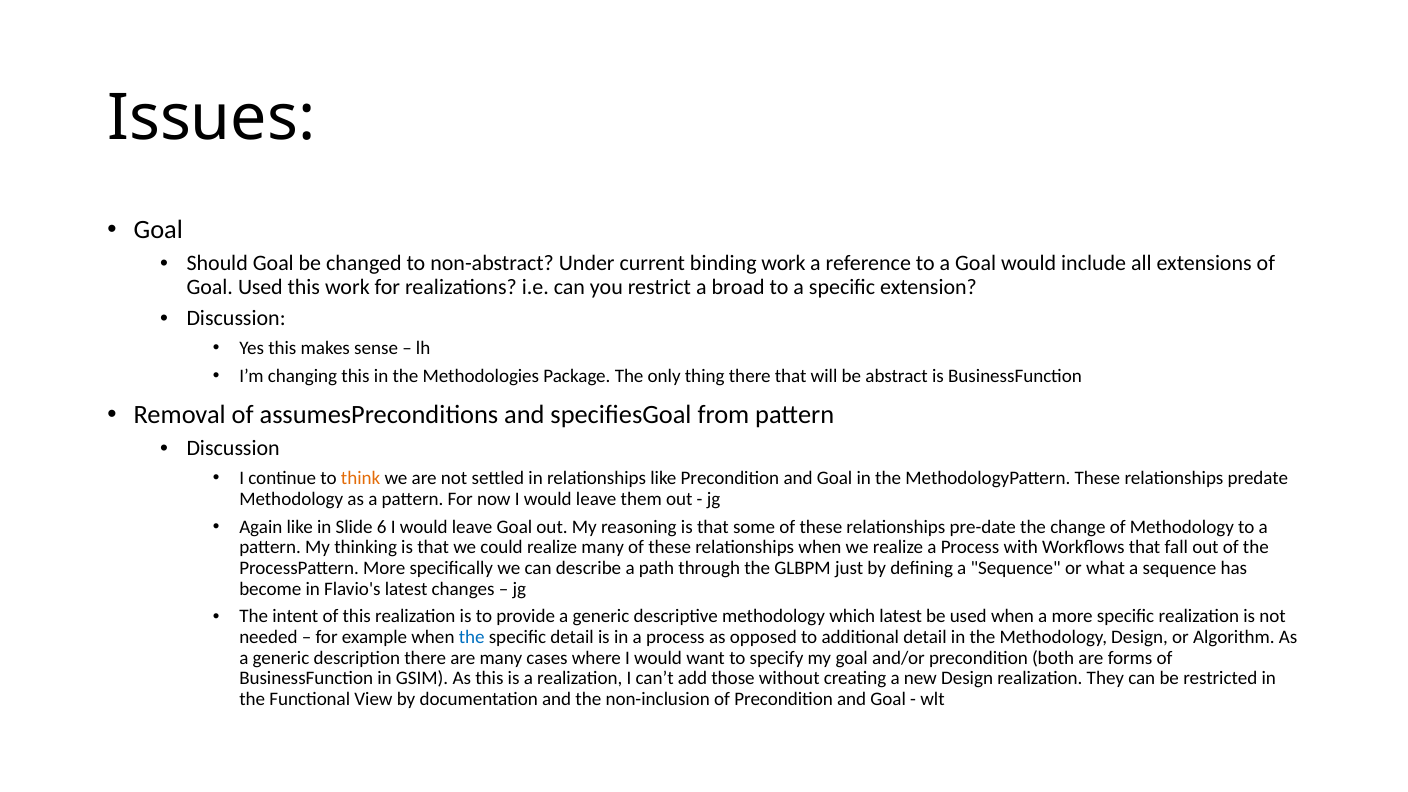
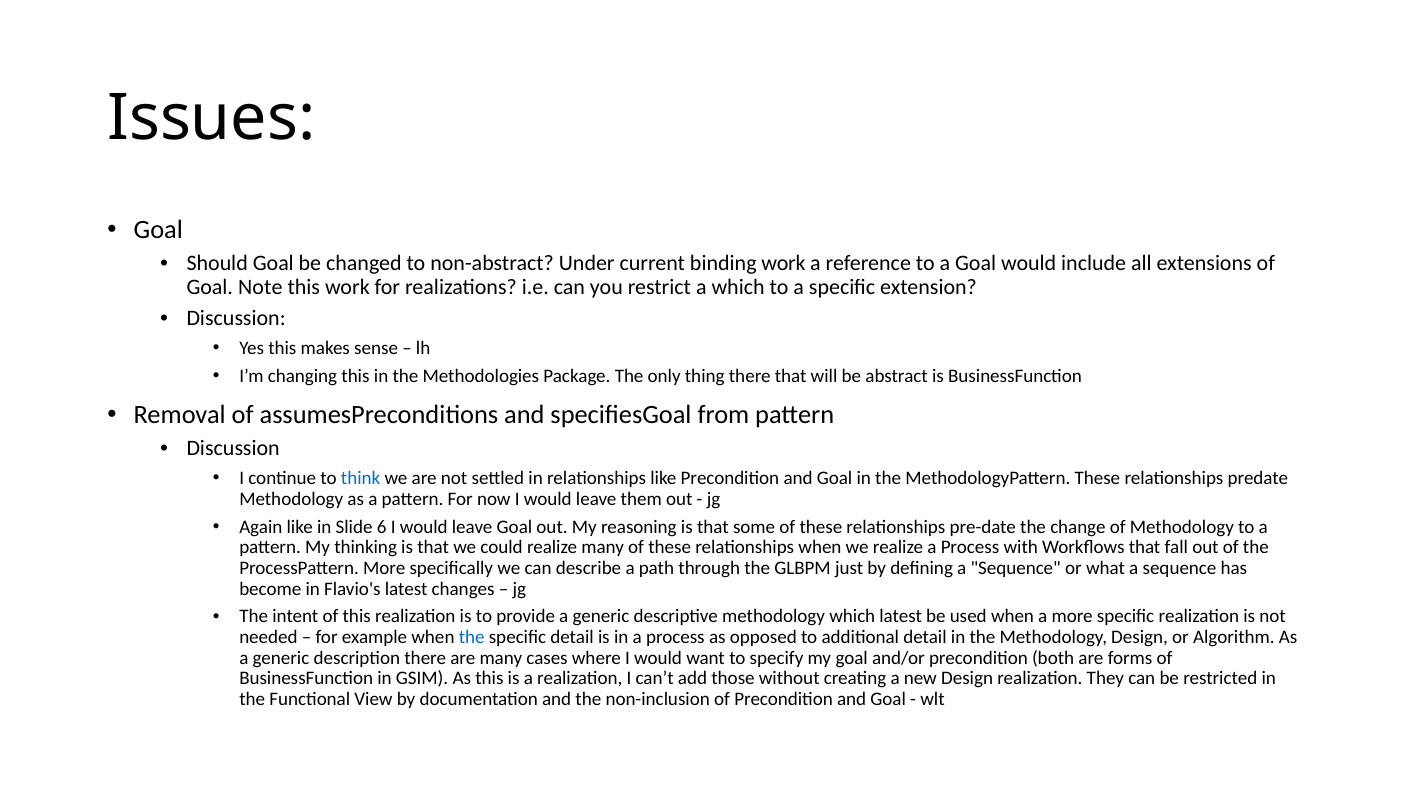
Goal Used: Used -> Note
a broad: broad -> which
think colour: orange -> blue
